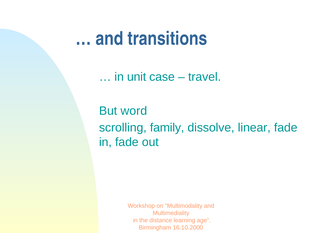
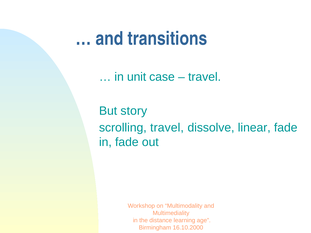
word: word -> story
scrolling family: family -> travel
